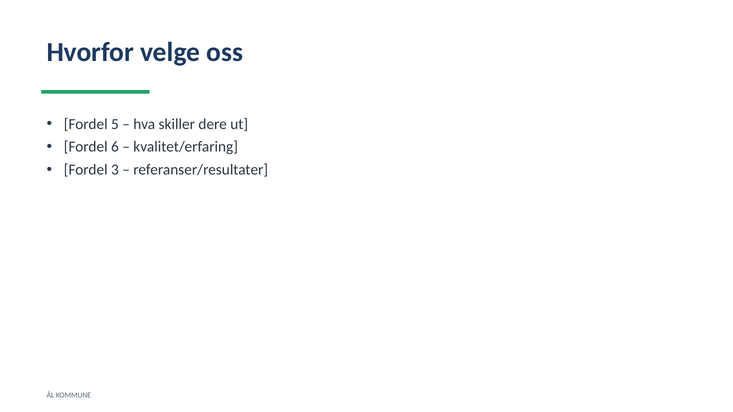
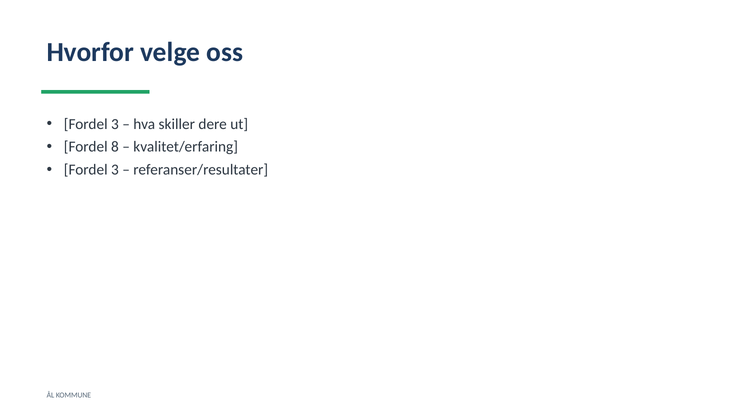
5 at (115, 124): 5 -> 3
6: 6 -> 8
